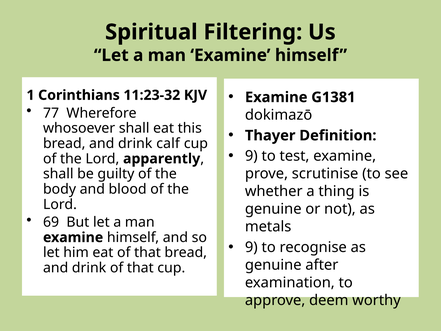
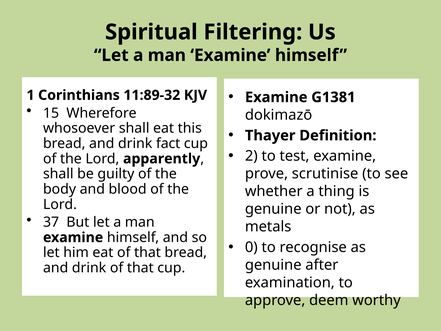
11:23-32: 11:23-32 -> 11:89-32
77: 77 -> 15
calf: calf -> fact
9 at (251, 156): 9 -> 2
69: 69 -> 37
9 at (251, 247): 9 -> 0
